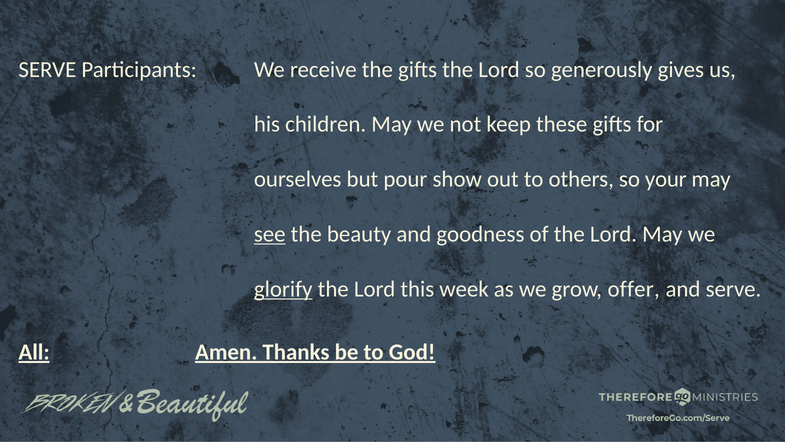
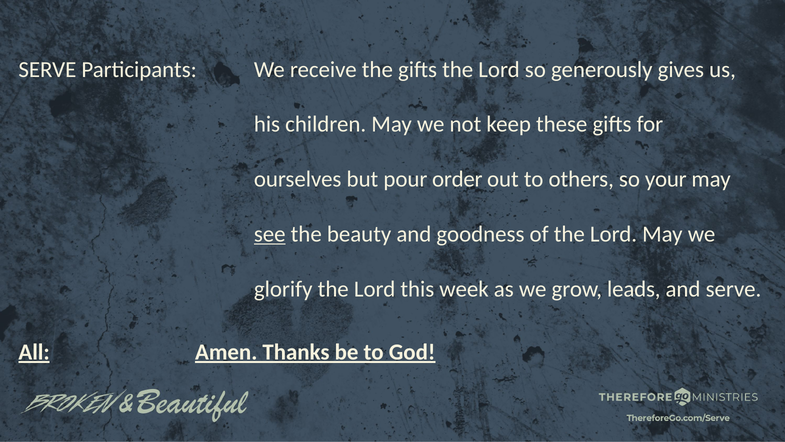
show: show -> order
glorify underline: present -> none
offer: offer -> leads
